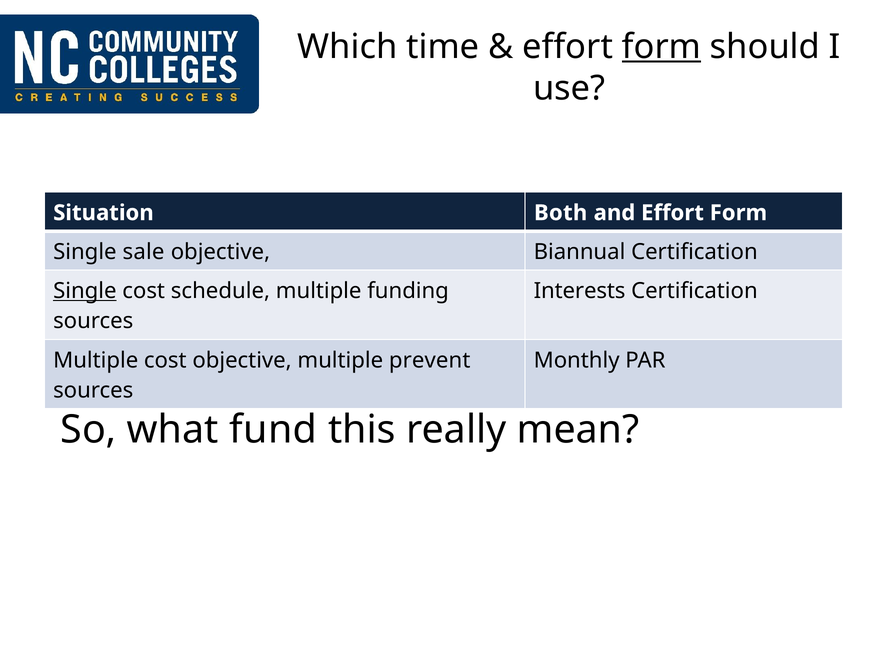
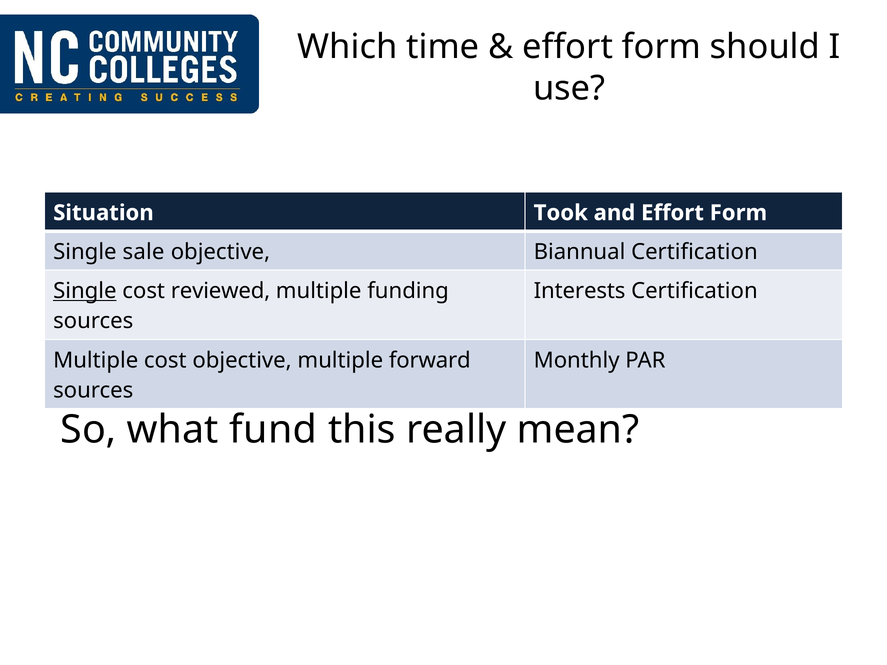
form at (661, 47) underline: present -> none
Both: Both -> Took
schedule: schedule -> reviewed
prevent: prevent -> forward
